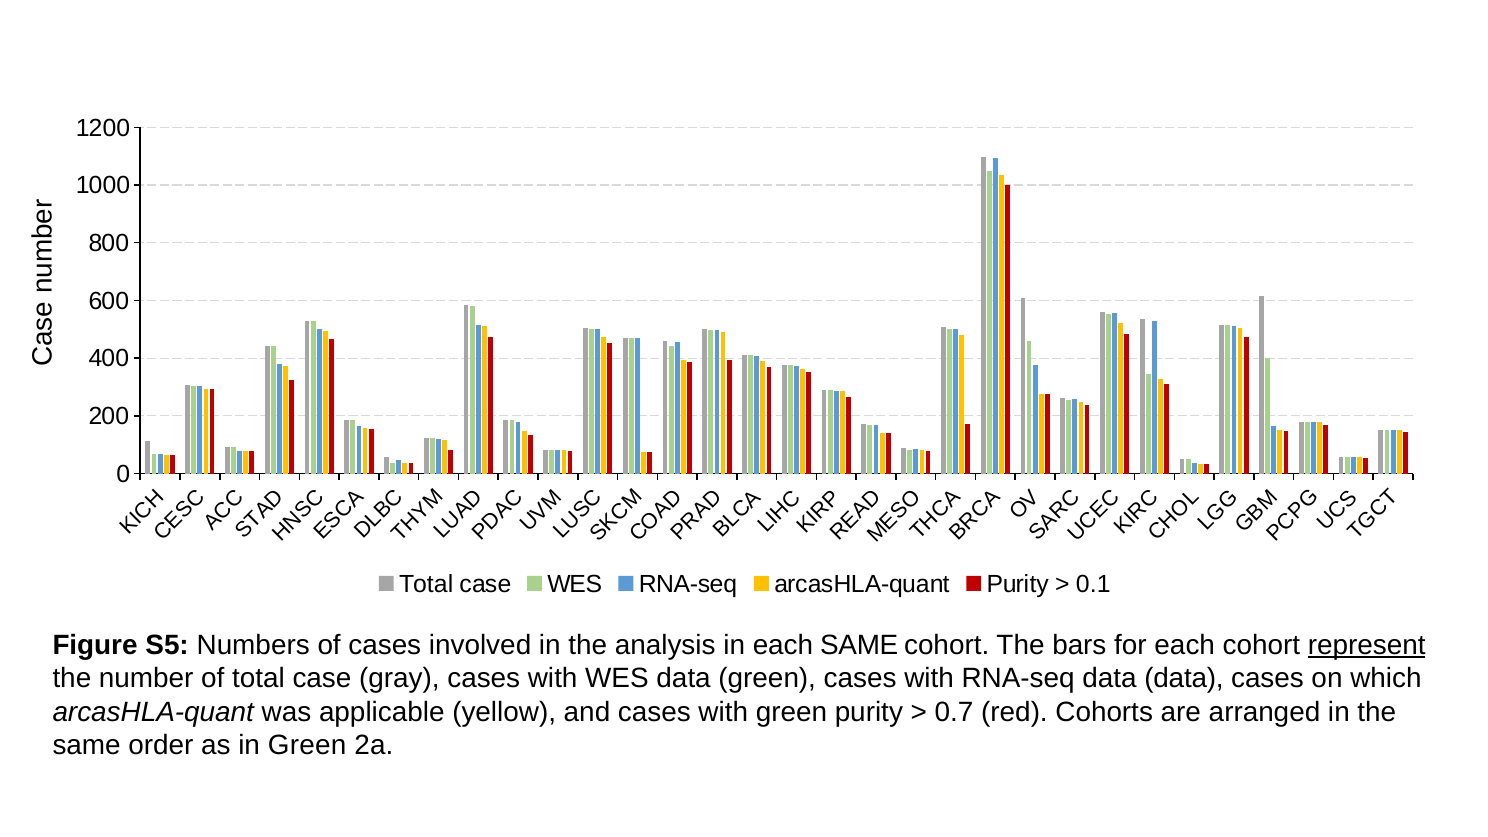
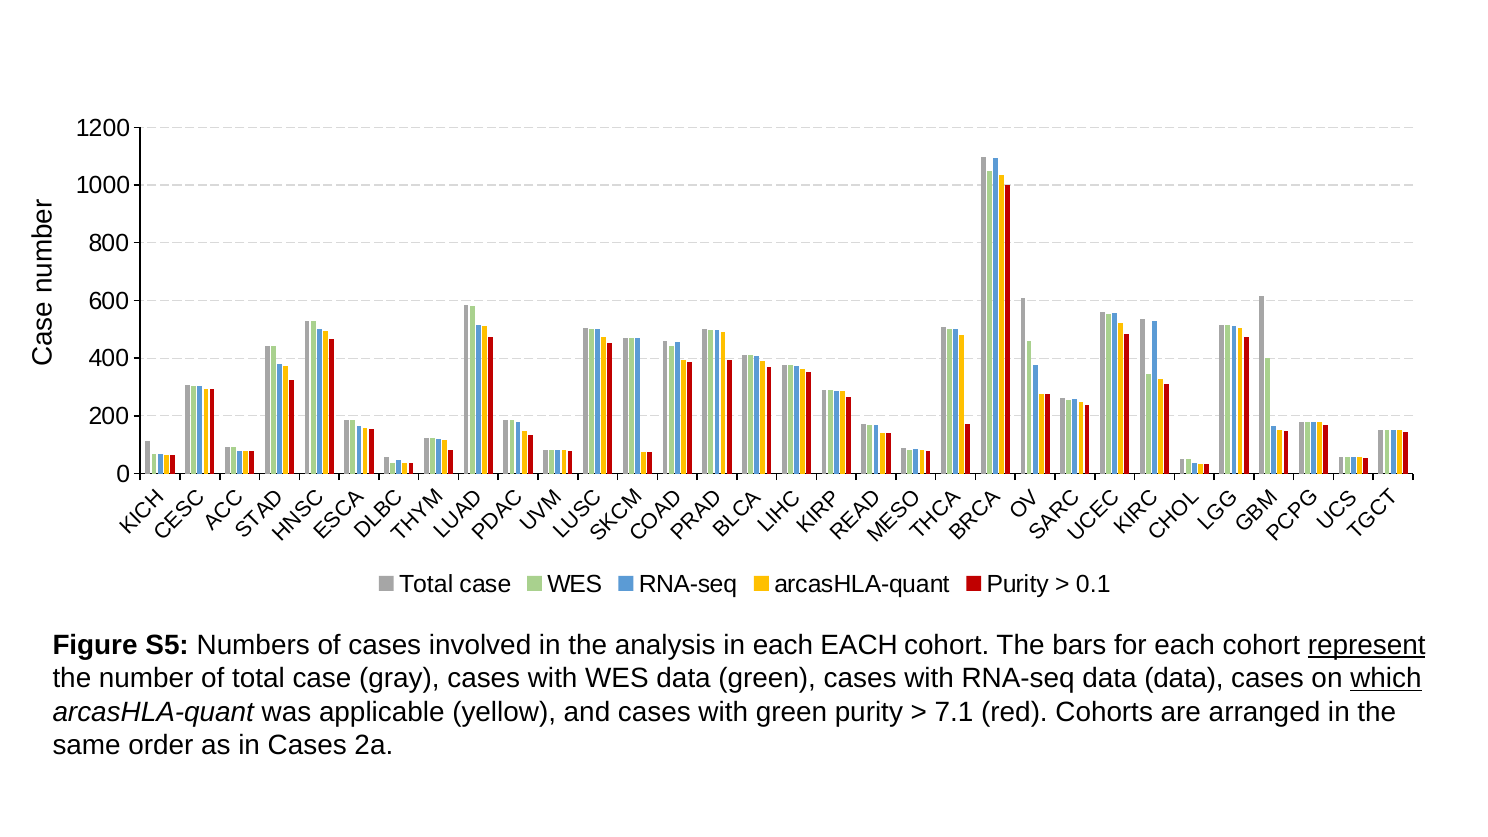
each SAME: SAME -> EACH
which underline: none -> present
0.7: 0.7 -> 7.1
in Green: Green -> Cases
